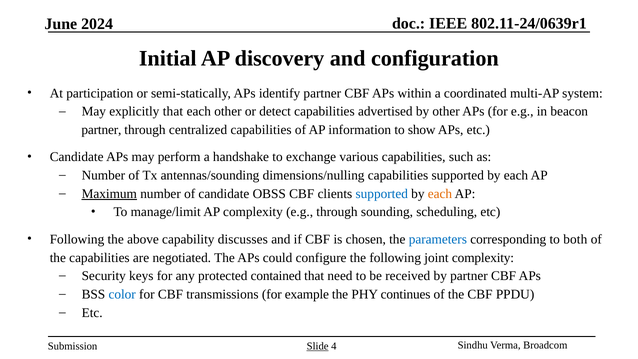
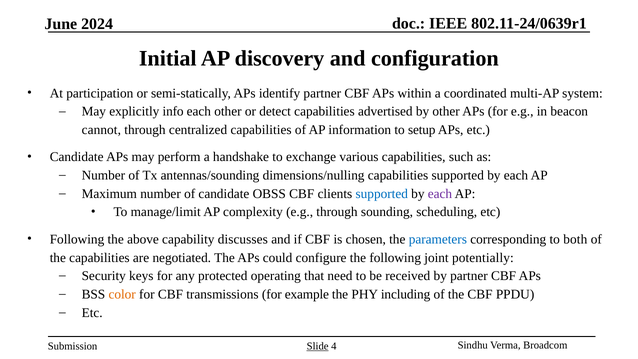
explicitly that: that -> info
partner at (101, 130): partner -> cannot
show: show -> setup
Maximum underline: present -> none
each at (440, 194) colour: orange -> purple
joint complexity: complexity -> potentially
contained: contained -> operating
color colour: blue -> orange
continues: continues -> including
